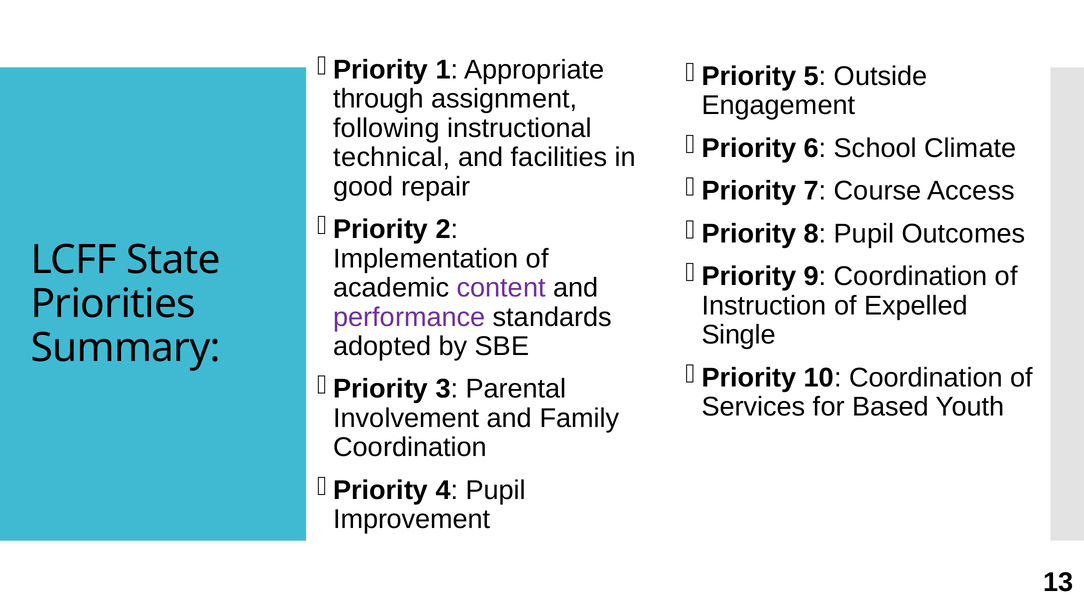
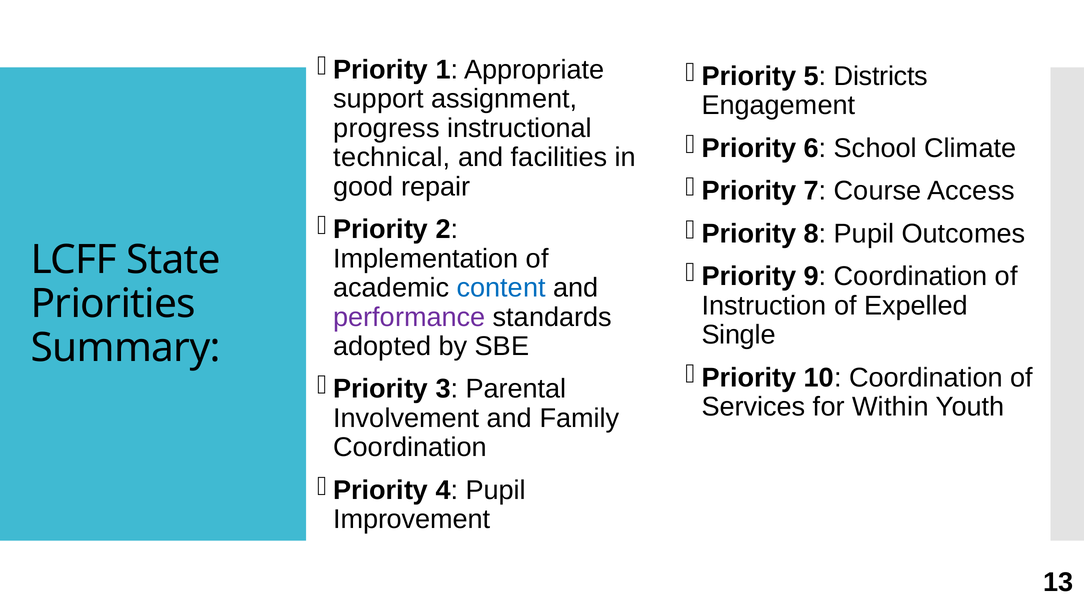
Outside: Outside -> Districts
through: through -> support
following: following -> progress
content colour: purple -> blue
Based: Based -> Within
